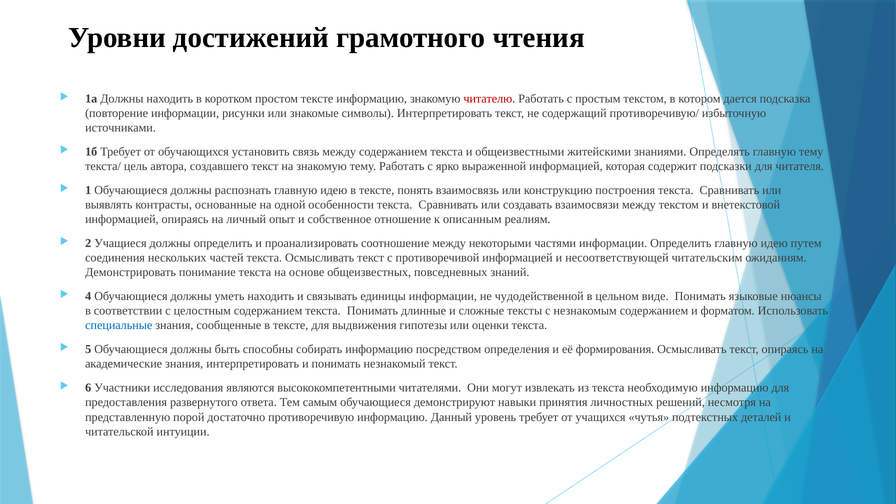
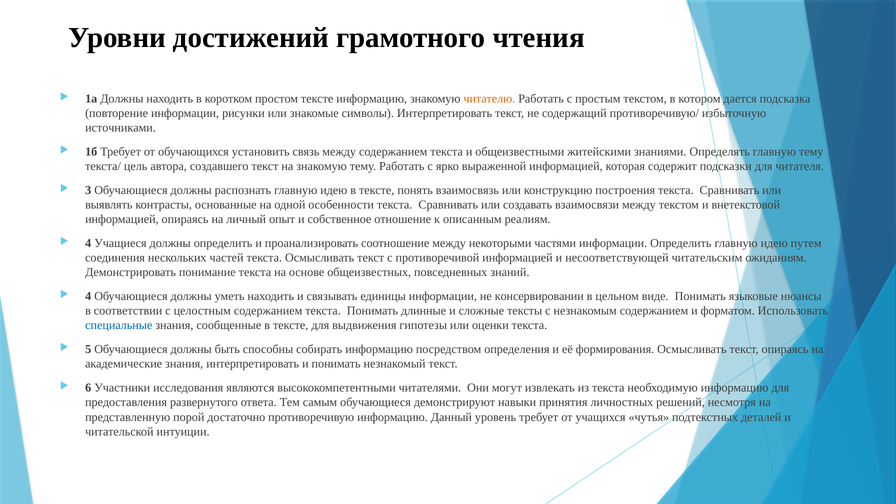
читателю colour: red -> orange
1: 1 -> 3
2 at (88, 243): 2 -> 4
чудодейственной: чудодейственной -> консервировании
